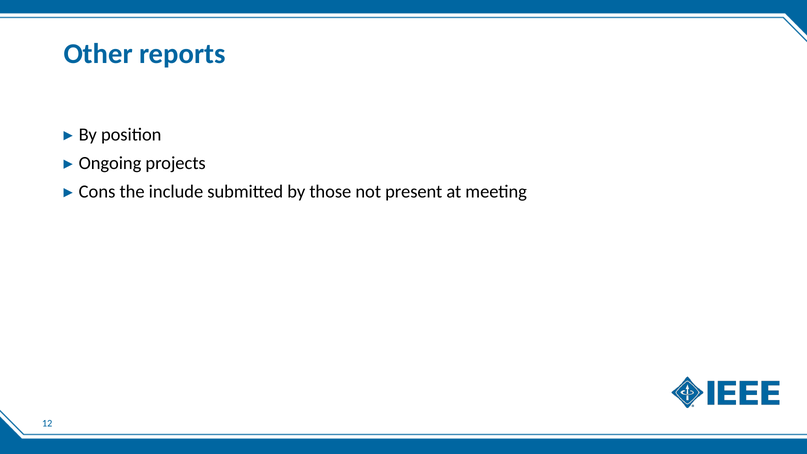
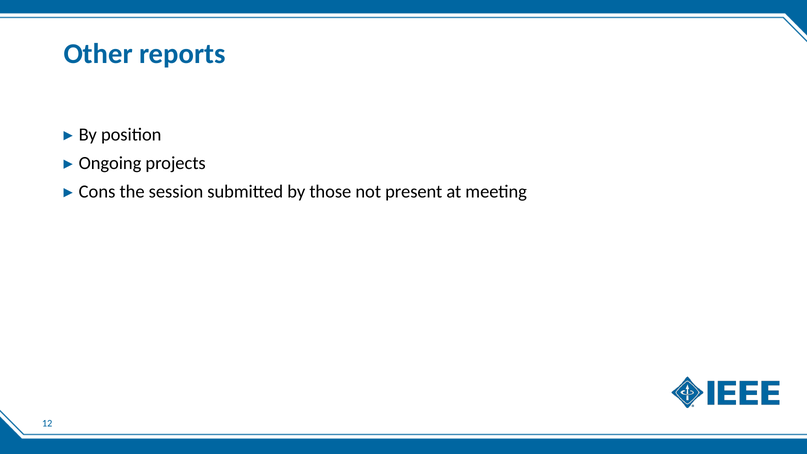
include: include -> session
